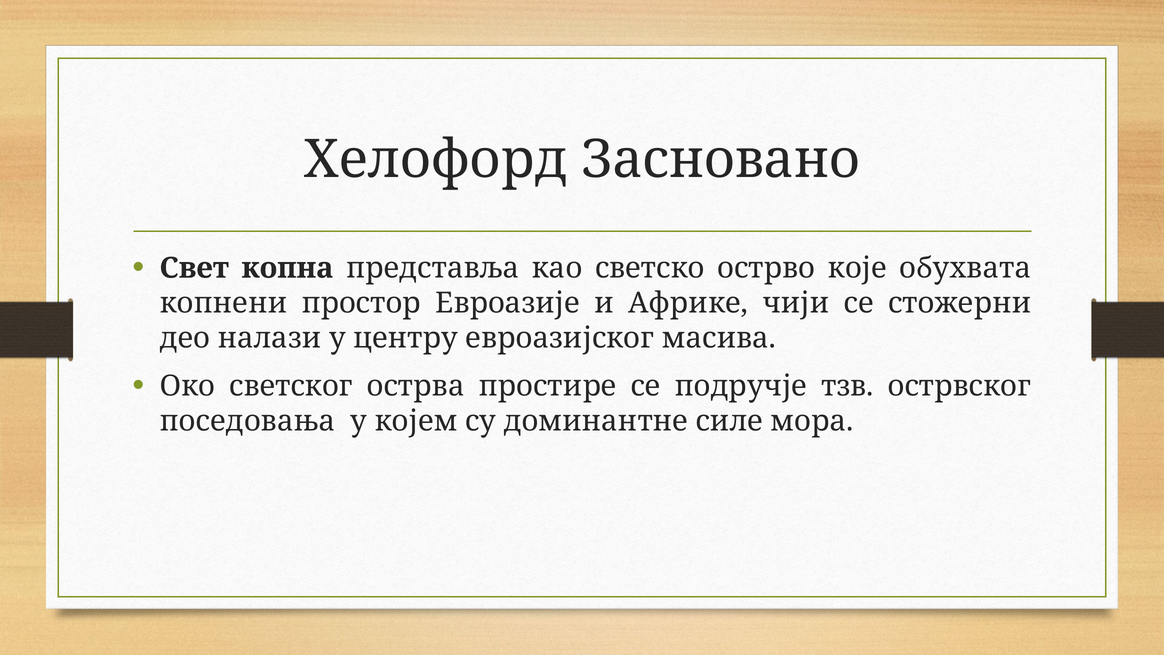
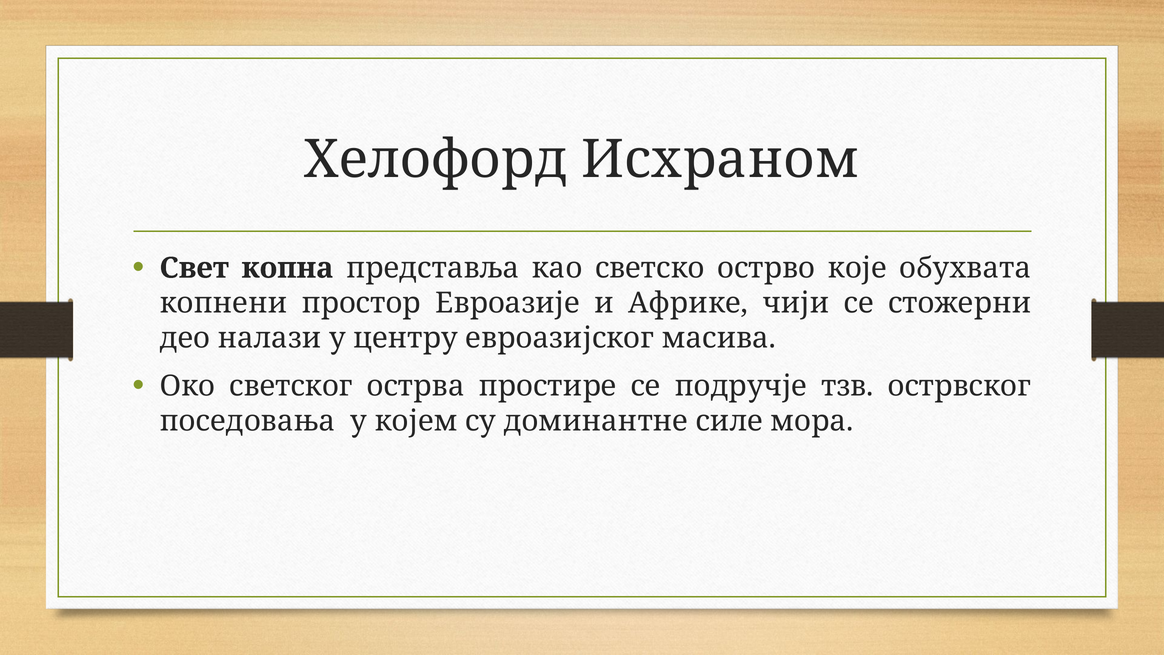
Засновано: Засновано -> Исхраном
